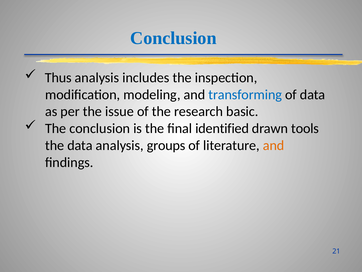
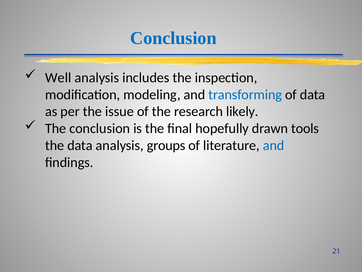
Thus: Thus -> Well
basic: basic -> likely
identified: identified -> hopefully
and at (274, 145) colour: orange -> blue
